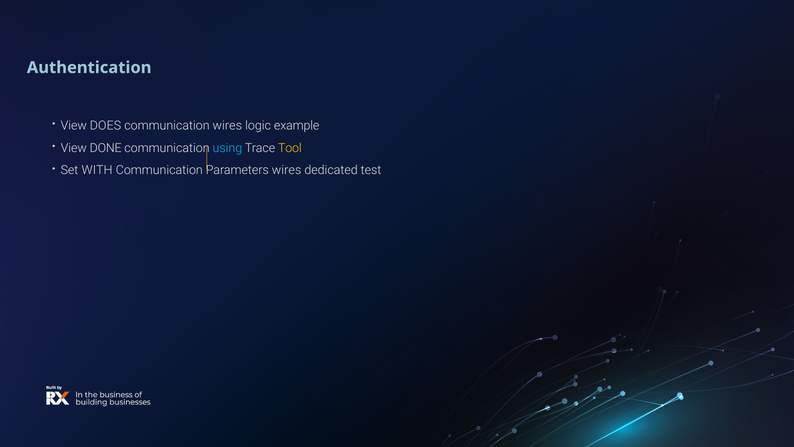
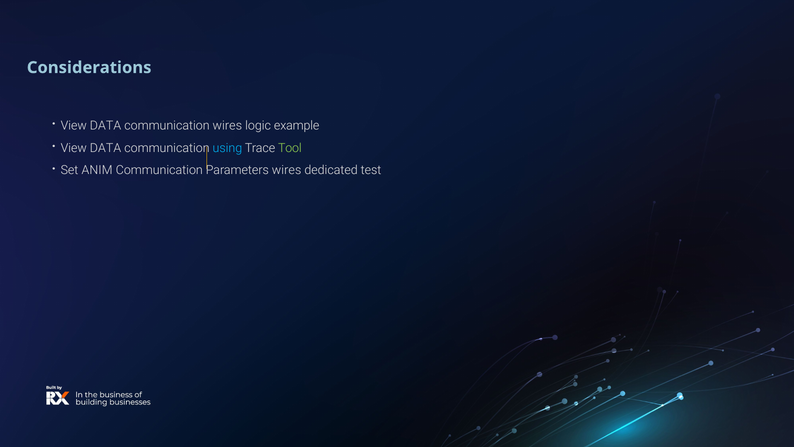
Authentication: Authentication -> Considerations
DOES at (106, 126): DOES -> DATA
DONE at (106, 148): DONE -> DATA
Tool colour: yellow -> light green
WITH: WITH -> ANIM
